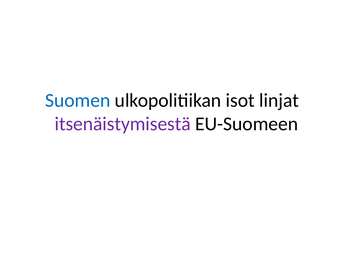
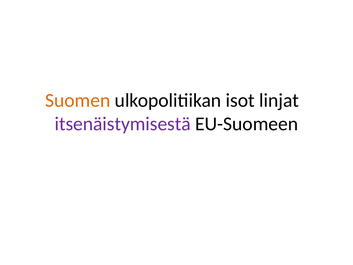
Suomen colour: blue -> orange
